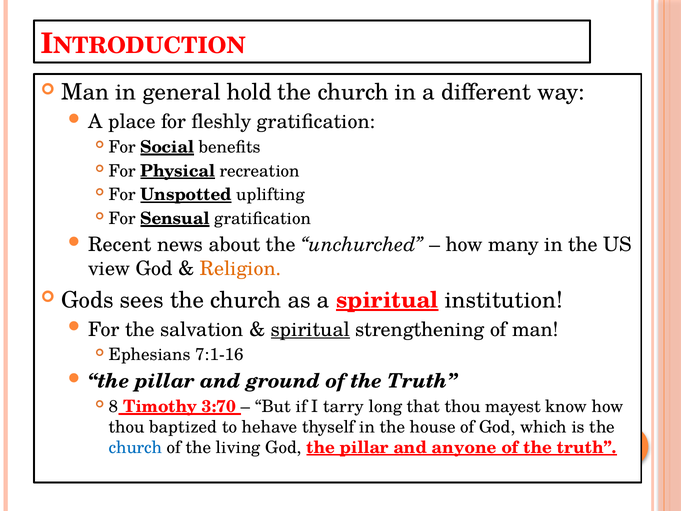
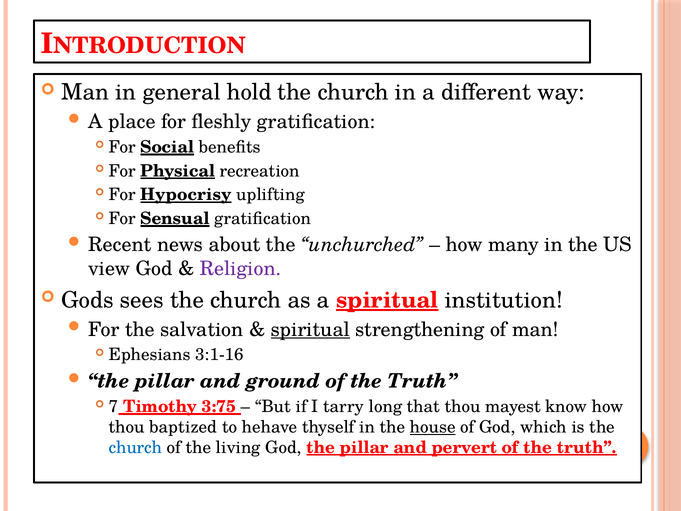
Unspotted: Unspotted -> Hypocrisy
Religion colour: orange -> purple
7:1-16: 7:1-16 -> 3:1-16
8: 8 -> 7
3:70: 3:70 -> 3:75
house underline: none -> present
anyone: anyone -> pervert
